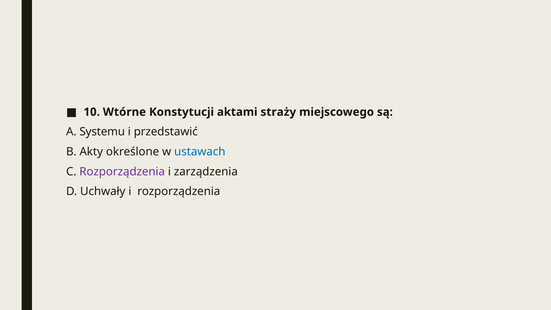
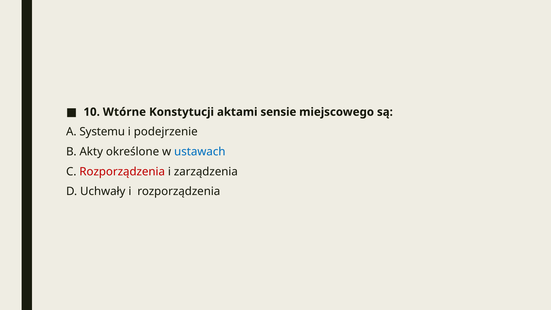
straży: straży -> sensie
przedstawić: przedstawić -> podejrzenie
Rozporządzenia at (122, 172) colour: purple -> red
